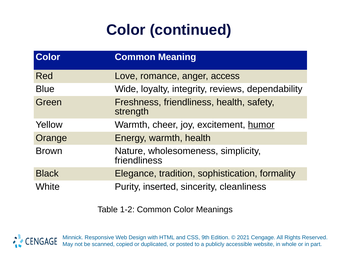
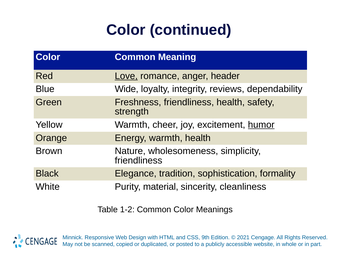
Love underline: none -> present
access: access -> header
inserted: inserted -> material
